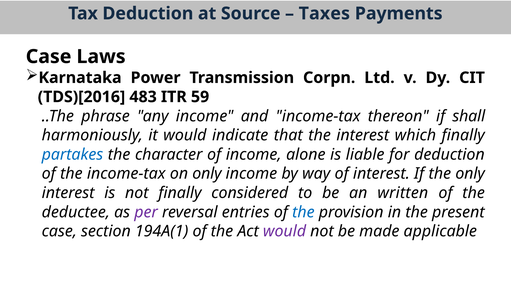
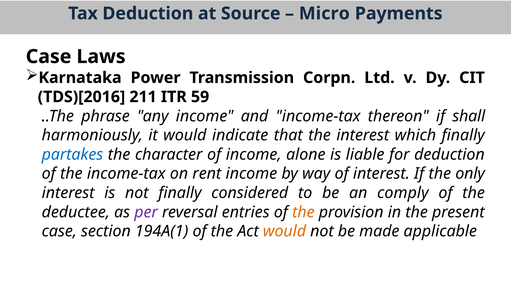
Taxes: Taxes -> Micro
483: 483 -> 211
on only: only -> rent
written: written -> comply
the at (303, 212) colour: blue -> orange
would at (285, 231) colour: purple -> orange
